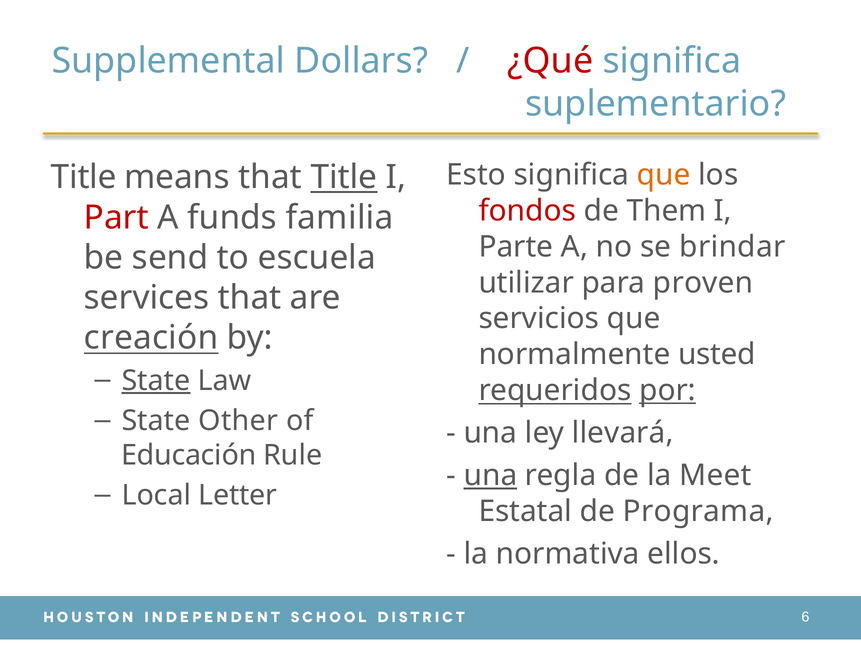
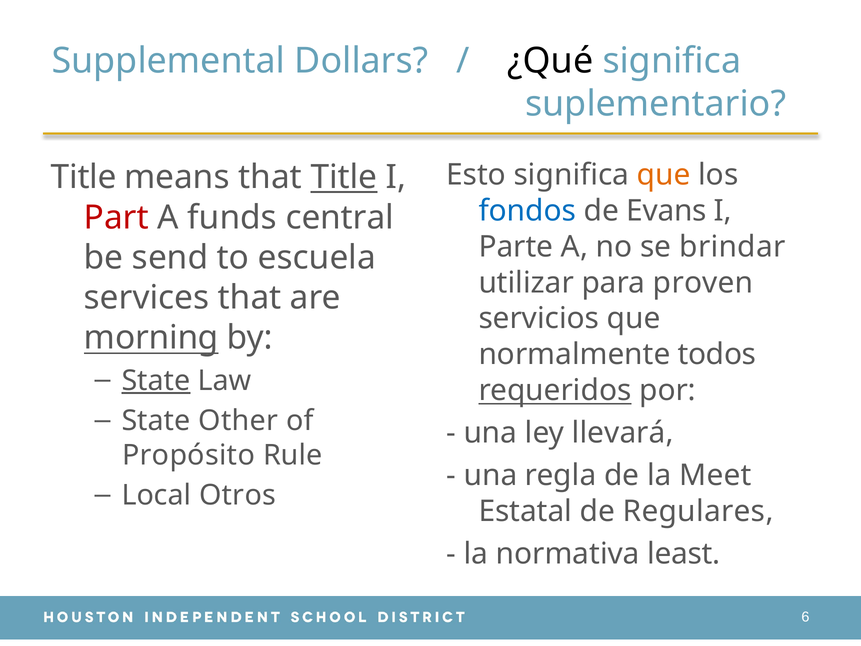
¿Qué colour: red -> black
fondos colour: red -> blue
Them: Them -> Evans
familia: familia -> central
creación: creación -> morning
usted: usted -> todos
por underline: present -> none
Educación: Educación -> Propósito
una at (490, 475) underline: present -> none
Letter: Letter -> Otros
Programa: Programa -> Regulares
ellos: ellos -> least
